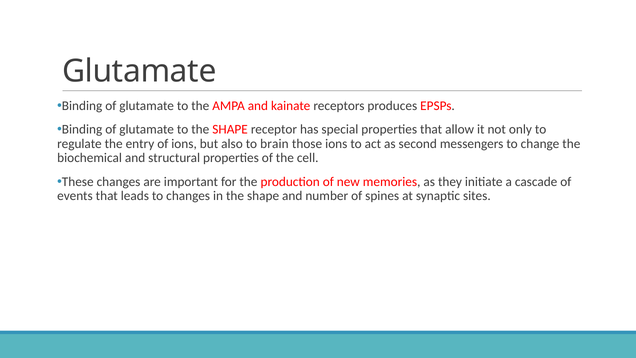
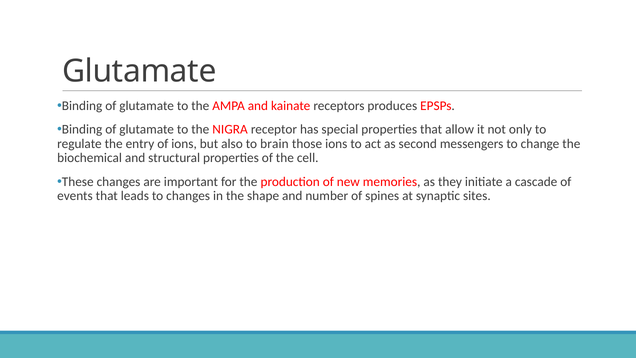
to the SHAPE: SHAPE -> NIGRA
